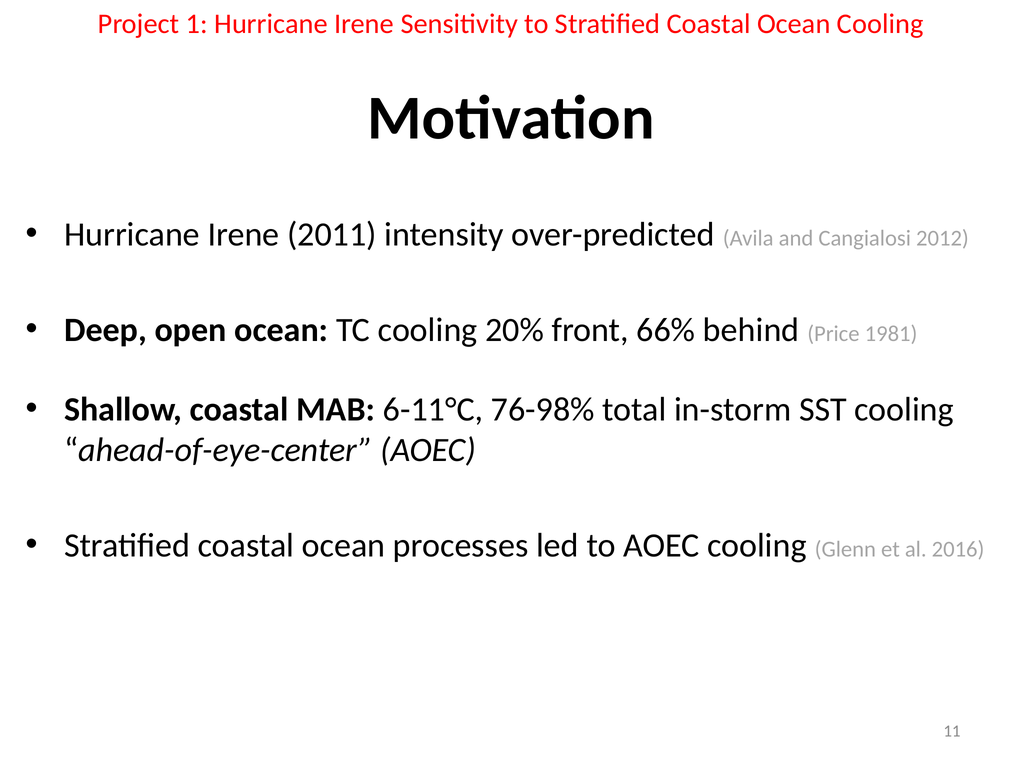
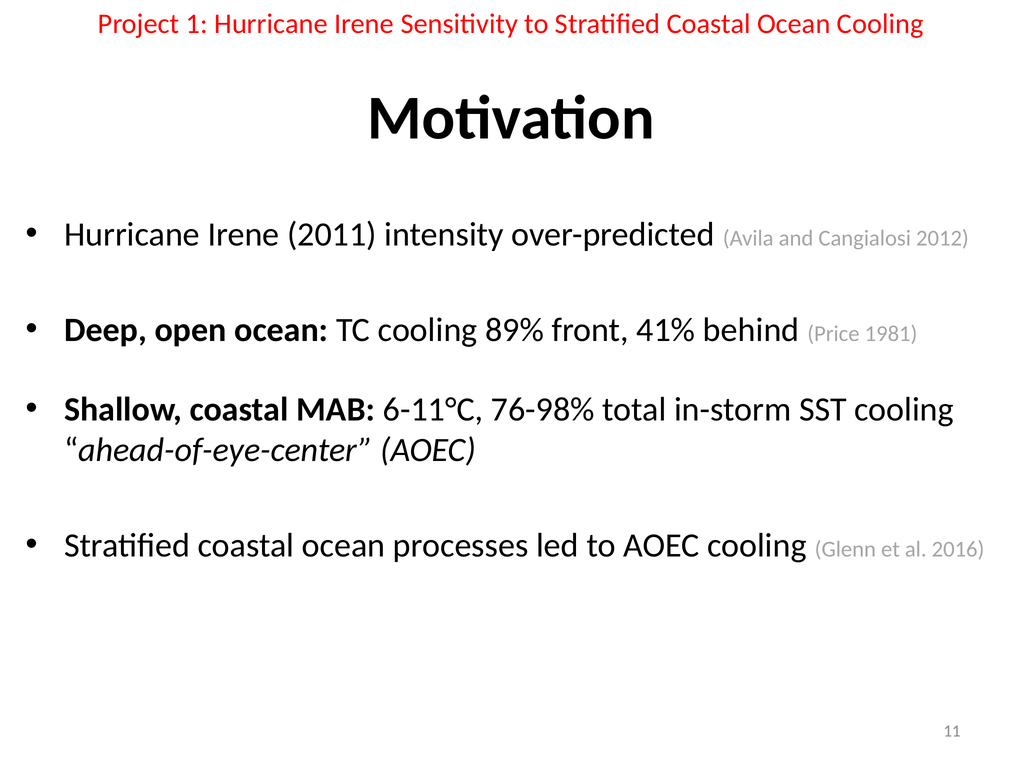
20%: 20% -> 89%
66%: 66% -> 41%
